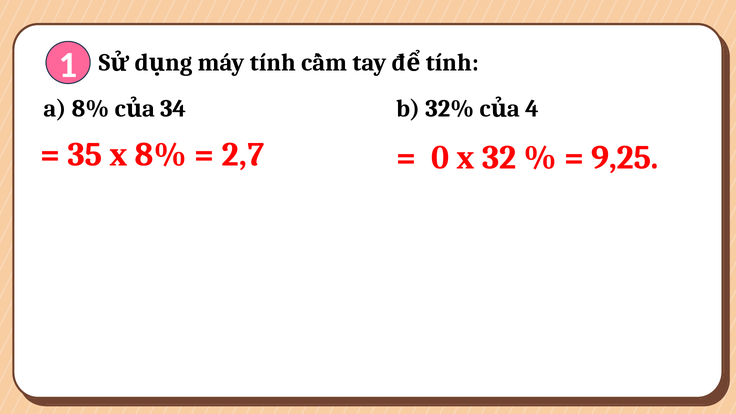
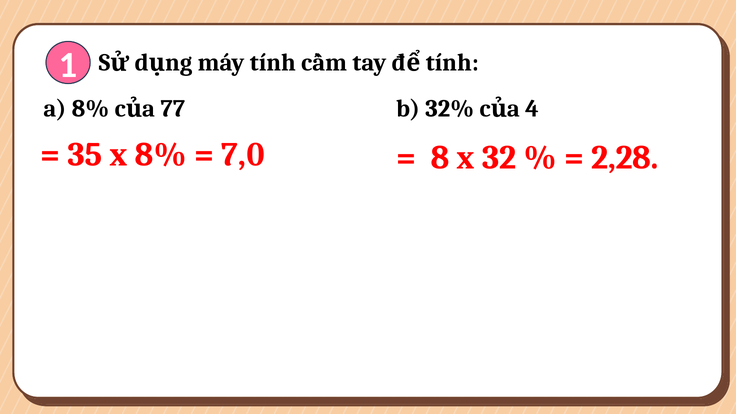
34: 34 -> 77
2,7: 2,7 -> 7,0
0: 0 -> 8
9,25: 9,25 -> 2,28
